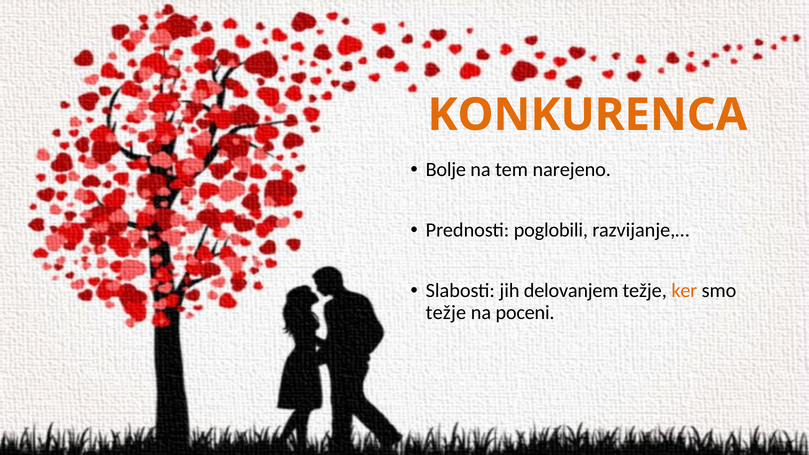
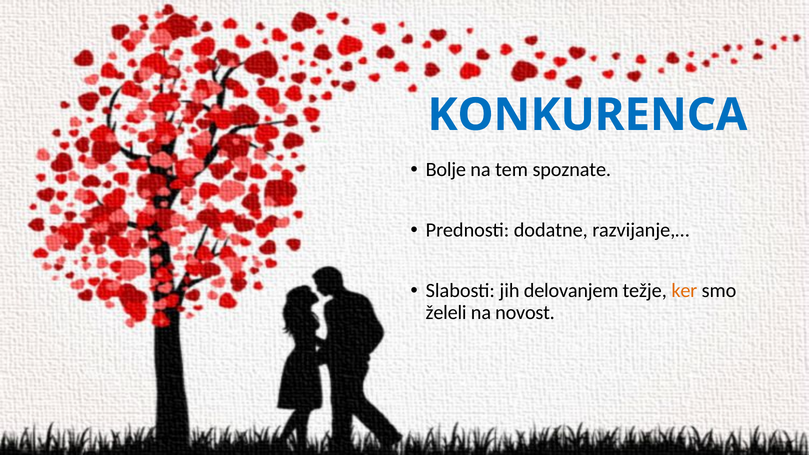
KONKURENCA colour: orange -> blue
narejeno: narejeno -> spoznate
poglobili: poglobili -> dodatne
težje at (446, 313): težje -> želeli
poceni: poceni -> novost
